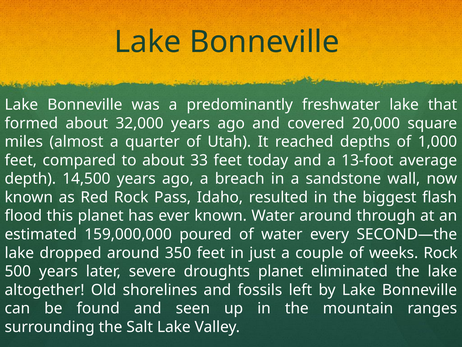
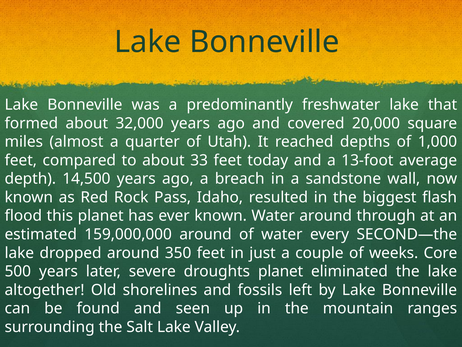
159,000,000 poured: poured -> around
weeks Rock: Rock -> Core
